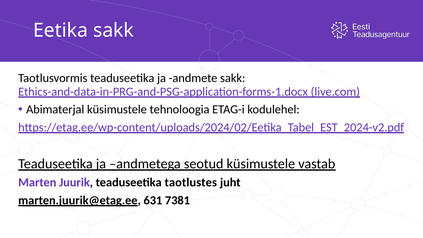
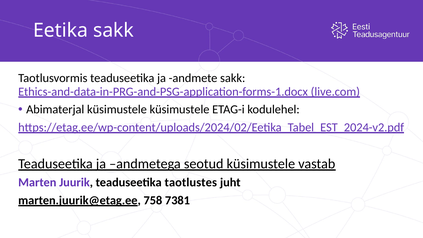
küsimustele tehnoloogia: tehnoloogia -> küsimustele
631: 631 -> 758
